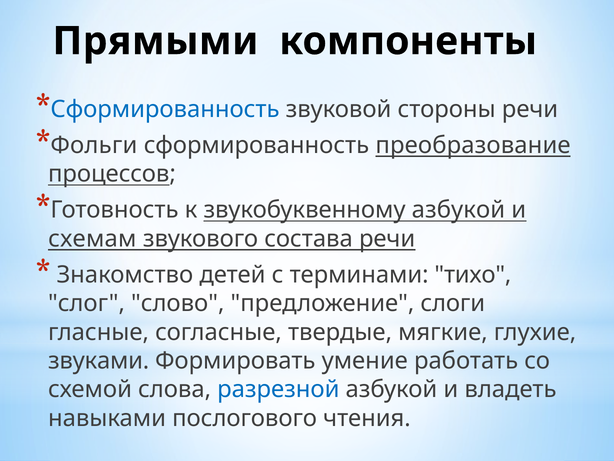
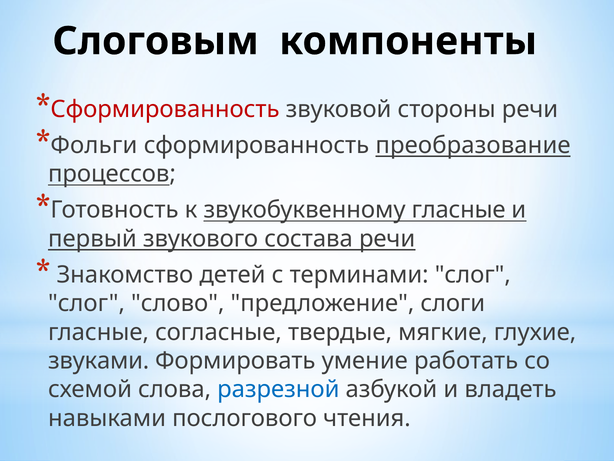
Прямыми: Прямыми -> Слоговым
Сформированность at (165, 109) colour: blue -> red
звукобуквенному азбукой: азбукой -> гласные
схемам: схемам -> первый
терминами тихо: тихо -> слог
